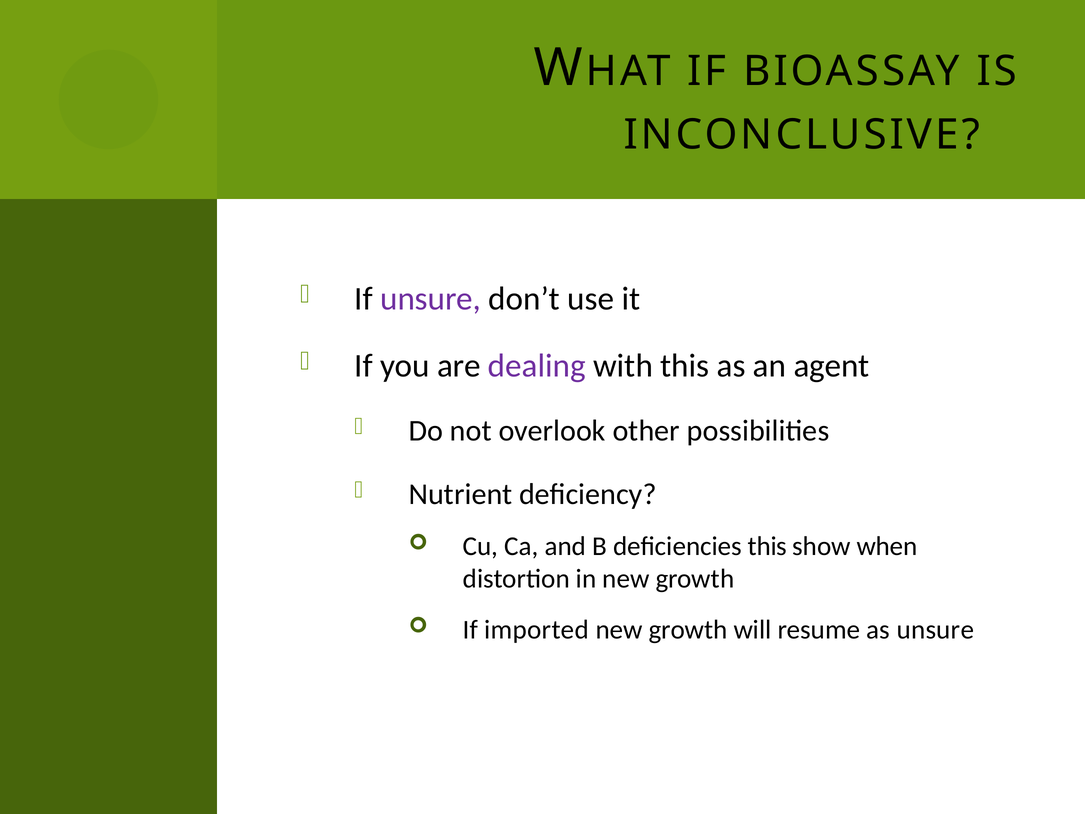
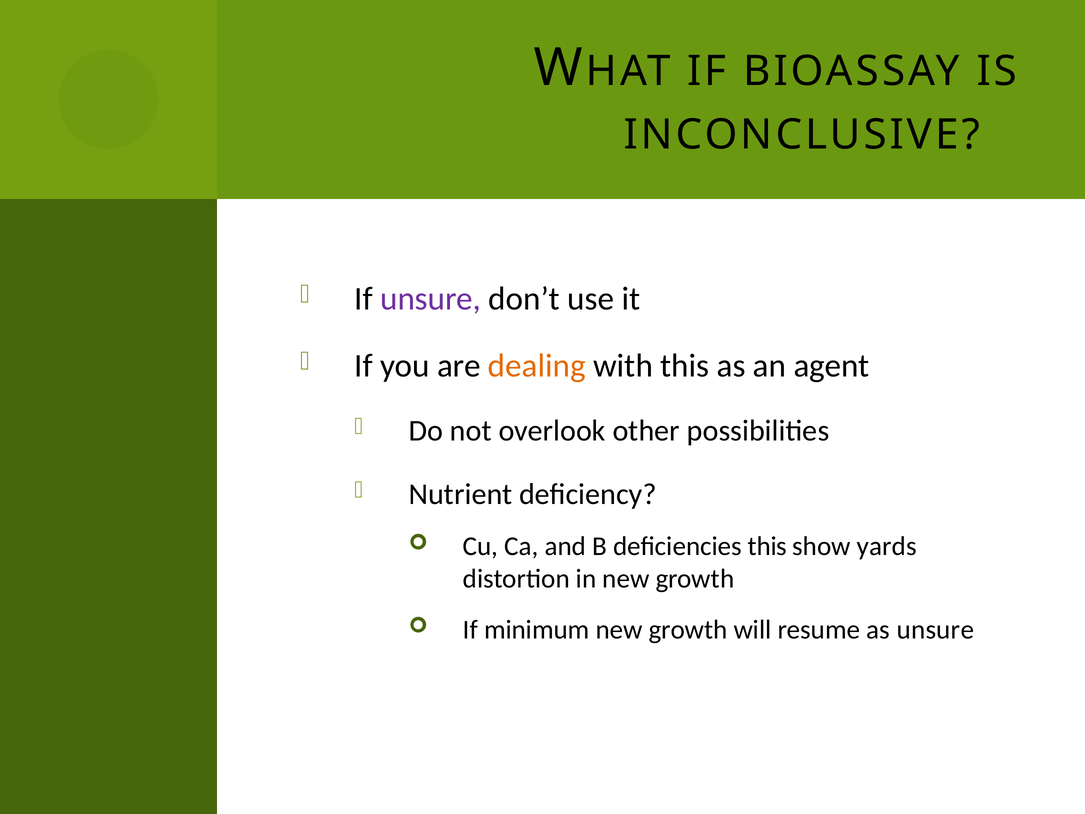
dealing colour: purple -> orange
when: when -> yards
imported: imported -> minimum
